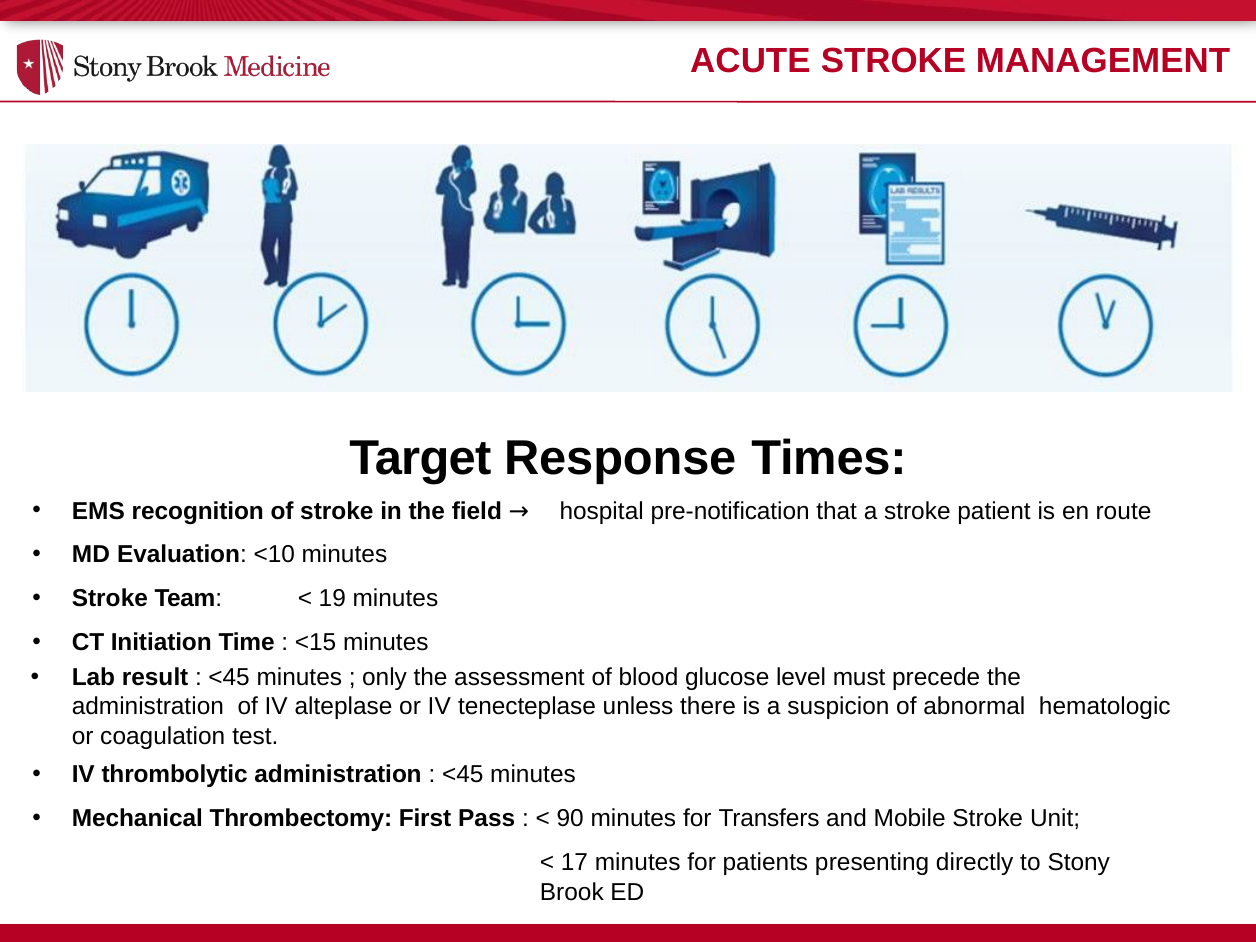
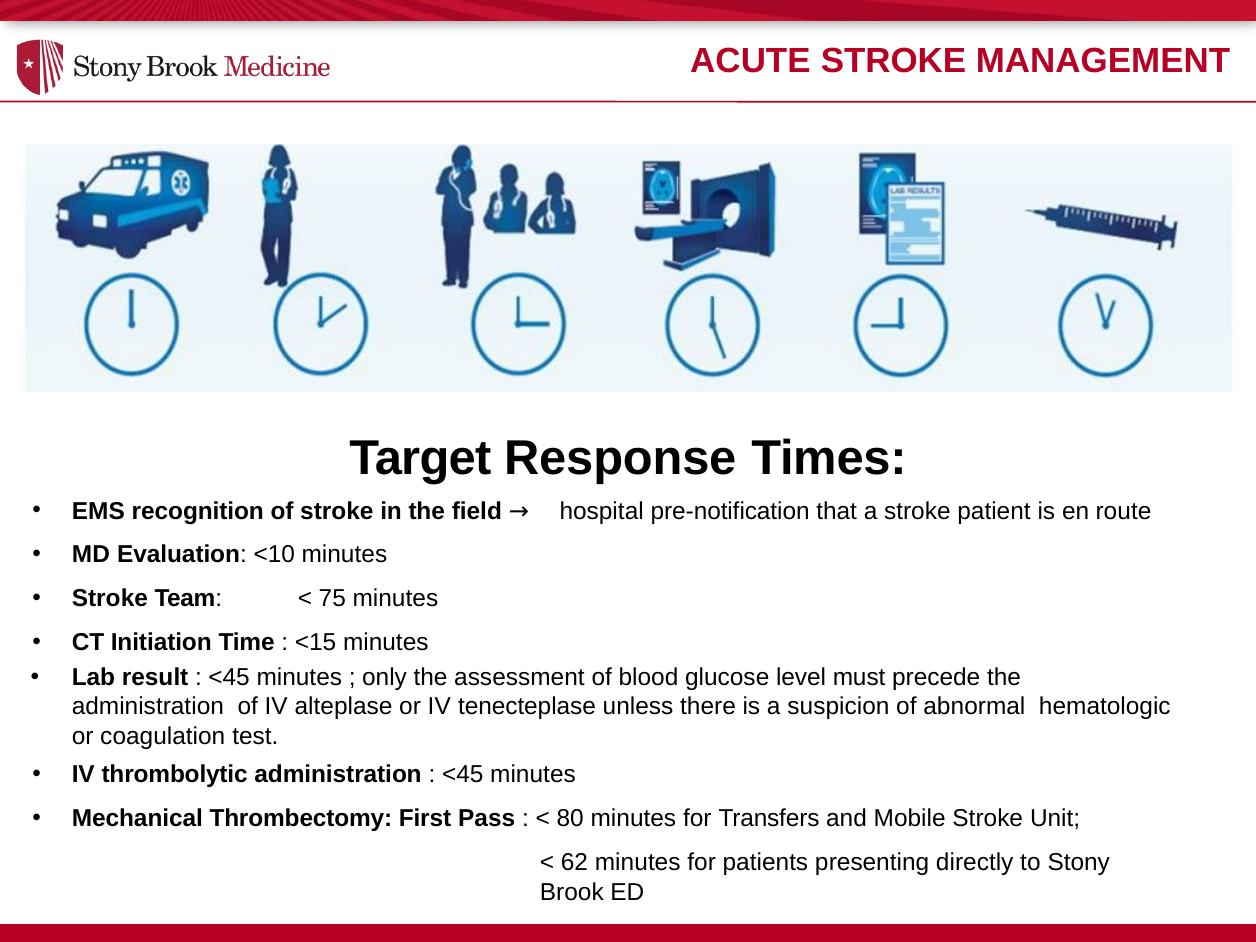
19: 19 -> 75
90: 90 -> 80
17: 17 -> 62
